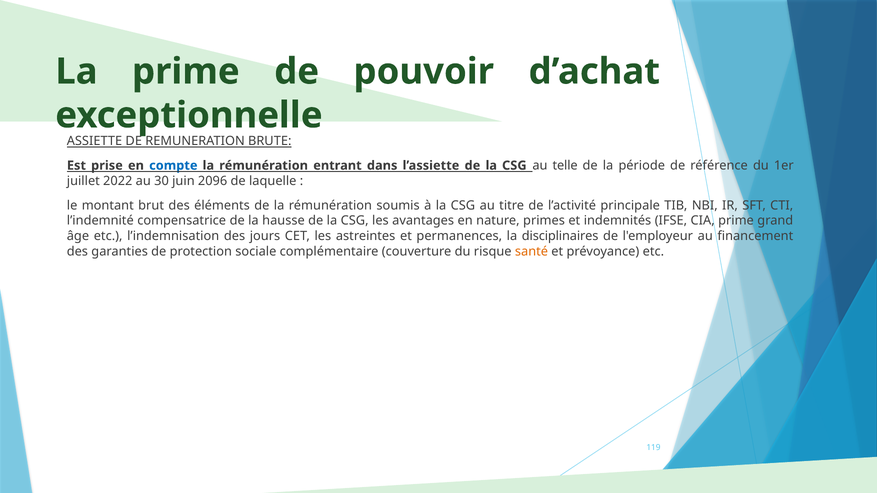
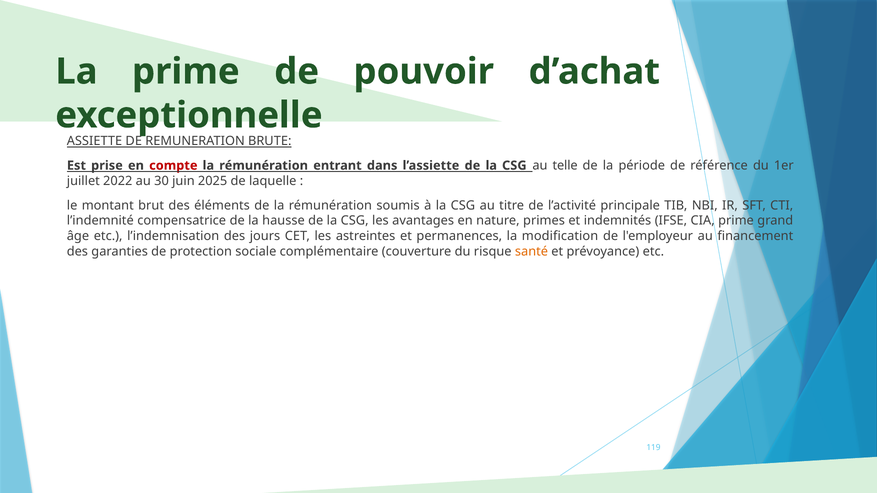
compte colour: blue -> red
2096: 2096 -> 2025
disciplinaires: disciplinaires -> modification
